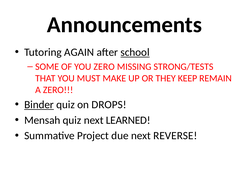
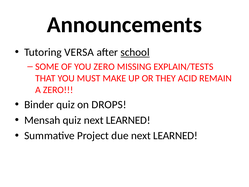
AGAIN: AGAIN -> VERSA
STRONG/TESTS: STRONG/TESTS -> EXPLAIN/TESTS
KEEP: KEEP -> ACID
Binder underline: present -> none
due next REVERSE: REVERSE -> LEARNED
